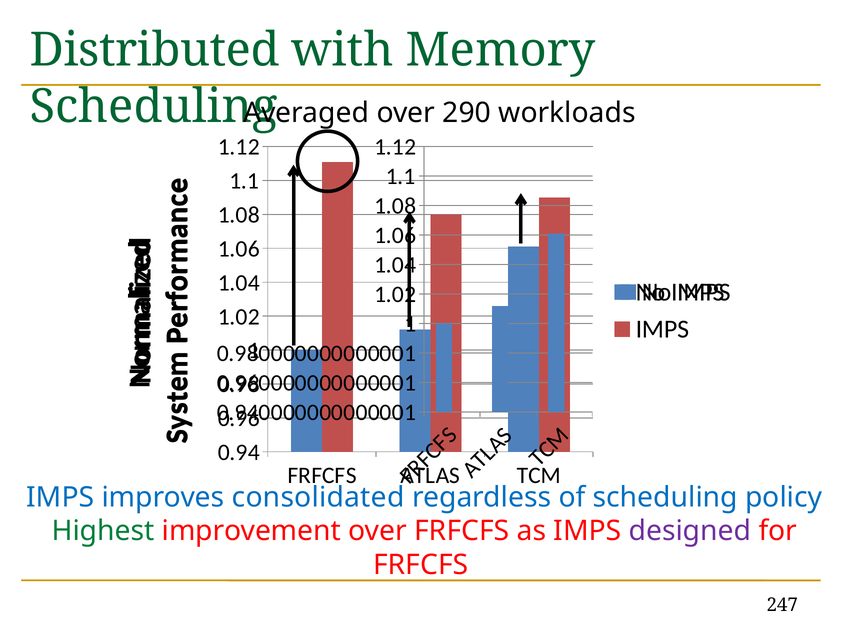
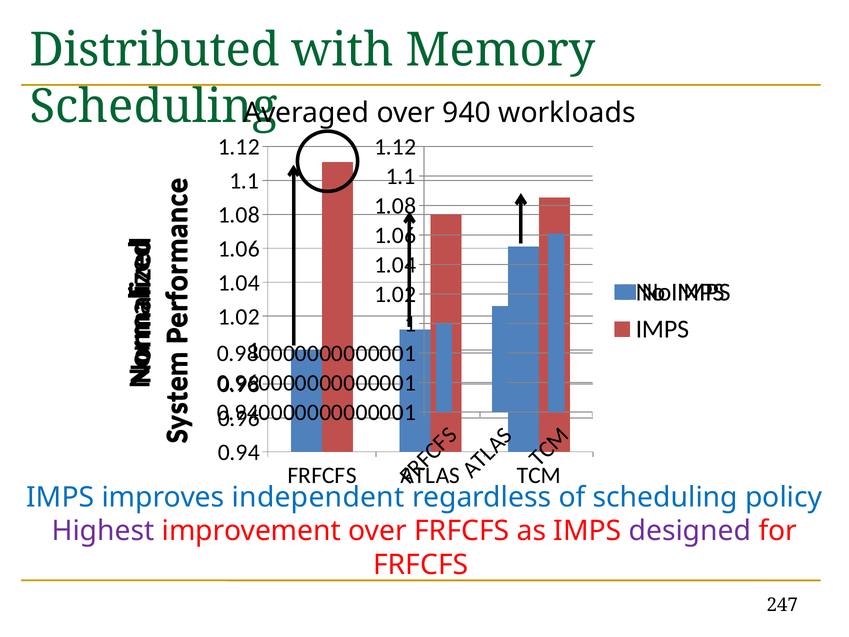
290: 290 -> 940
consolidated: consolidated -> independent
Highest colour: green -> purple
